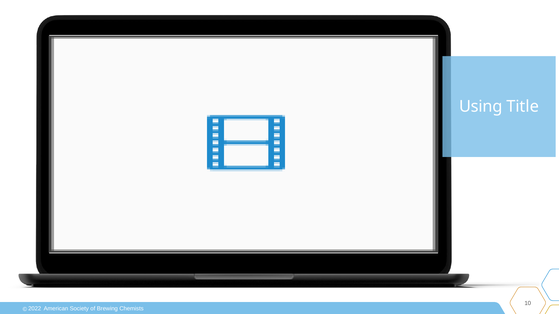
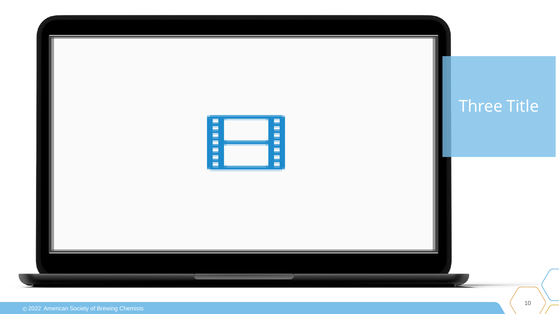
Using: Using -> Three
